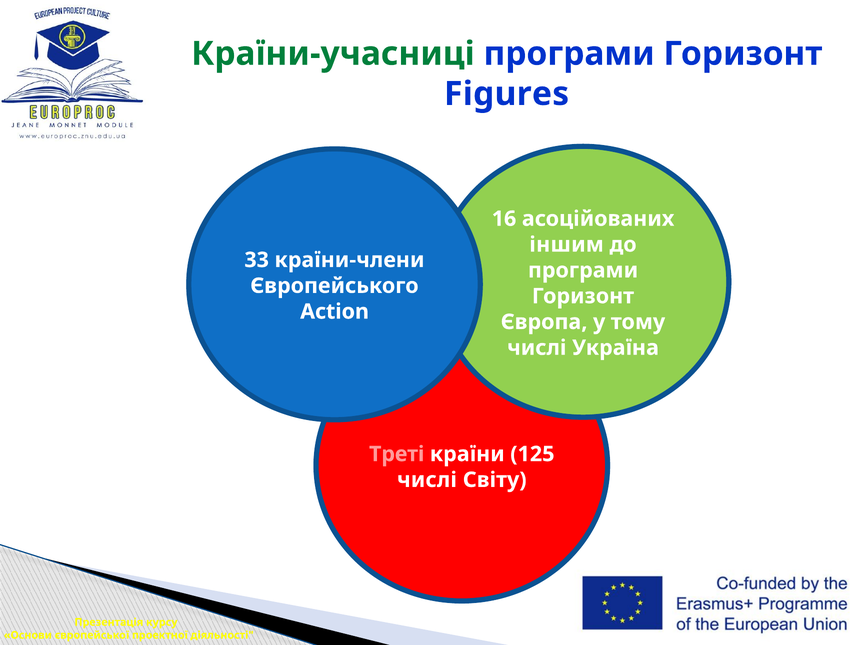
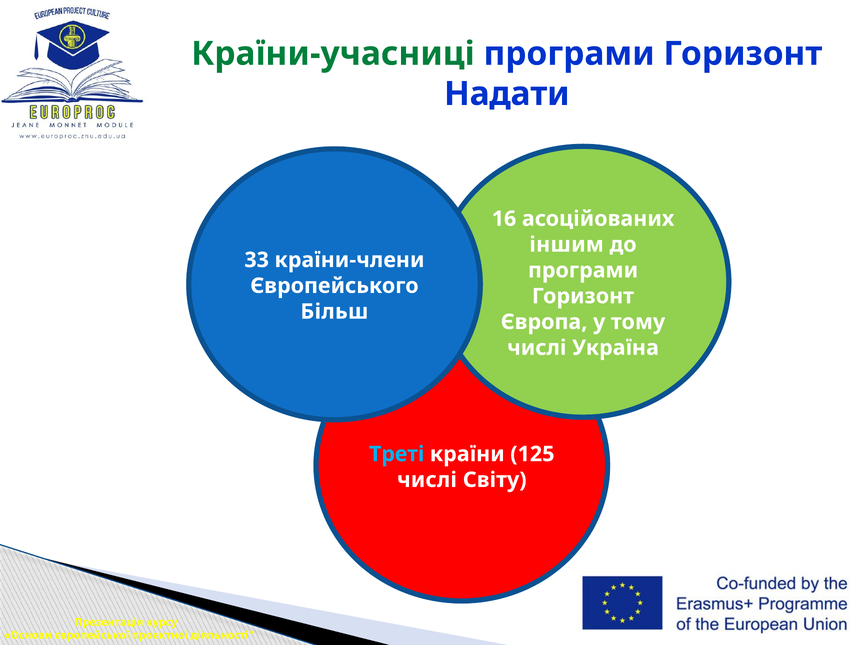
Figures: Figures -> Надати
Action: Action -> Більш
Треті colour: pink -> light blue
